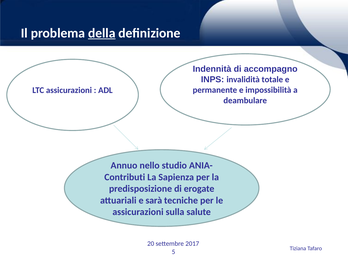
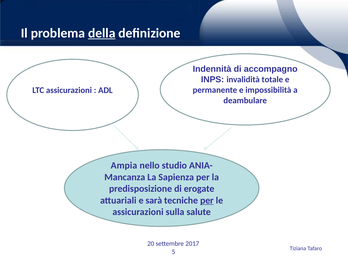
Annuo: Annuo -> Ampia
Contributi: Contributi -> Mancanza
per at (207, 200) underline: none -> present
